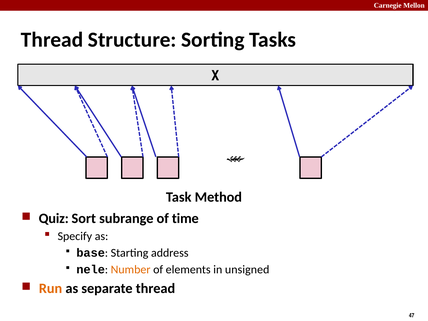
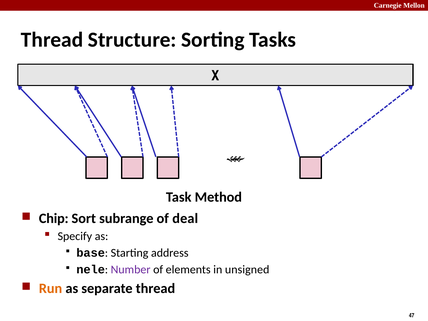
Quiz: Quiz -> Chip
time: time -> deal
Number colour: orange -> purple
